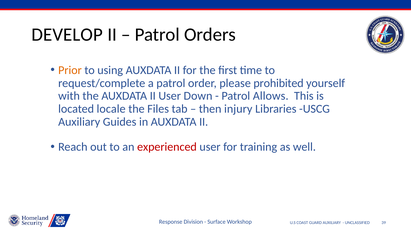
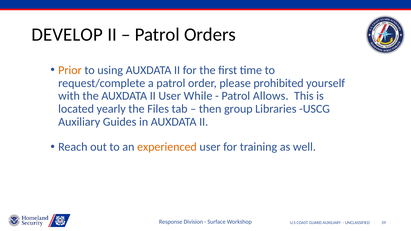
Down: Down -> While
locale: locale -> yearly
injury: injury -> group
experienced colour: red -> orange
